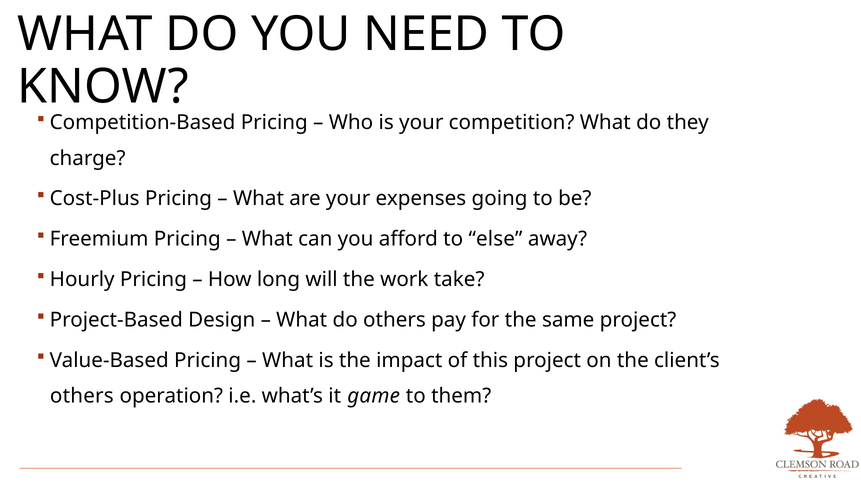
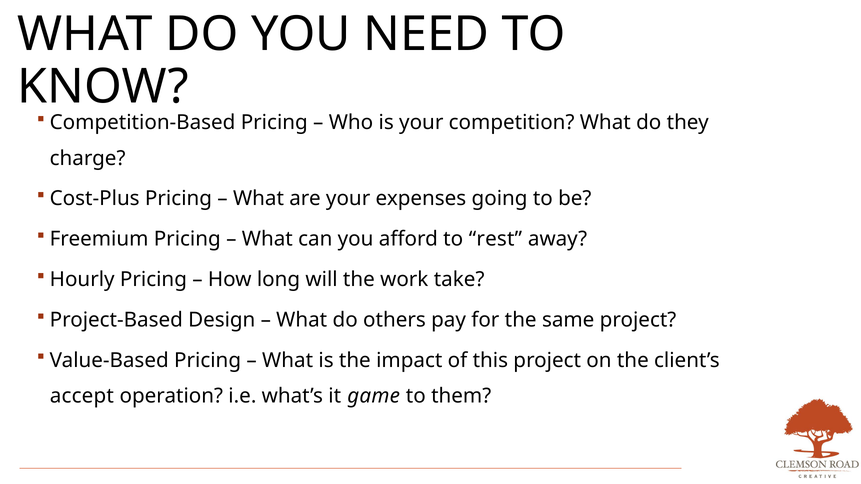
else: else -> rest
others at (82, 396): others -> accept
